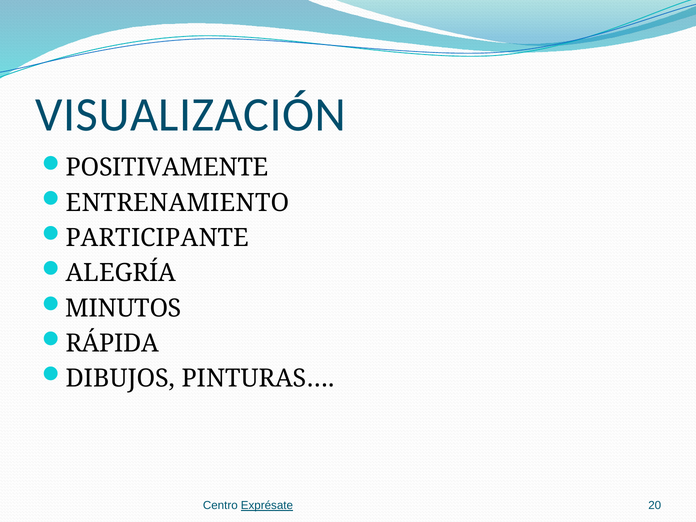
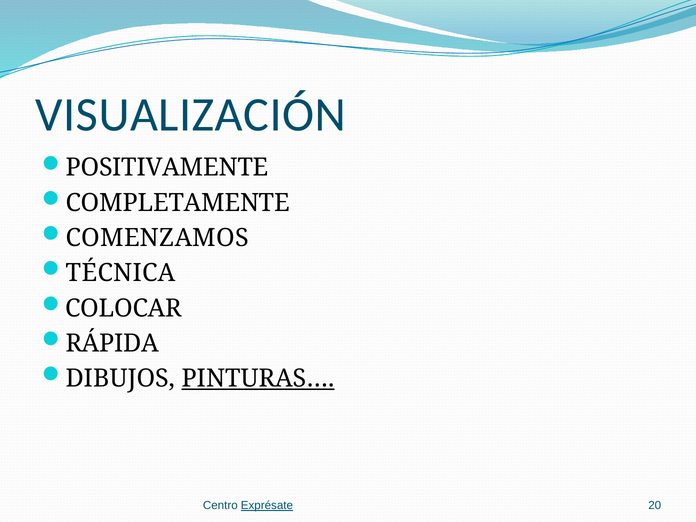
ENTRENAMIENTO: ENTRENAMIENTO -> COMPLETAMENTE
PARTICIPANTE: PARTICIPANTE -> COMENZAMOS
ALEGRÍA: ALEGRÍA -> TÉCNICA
MINUTOS: MINUTOS -> COLOCAR
PINTURAS… underline: none -> present
